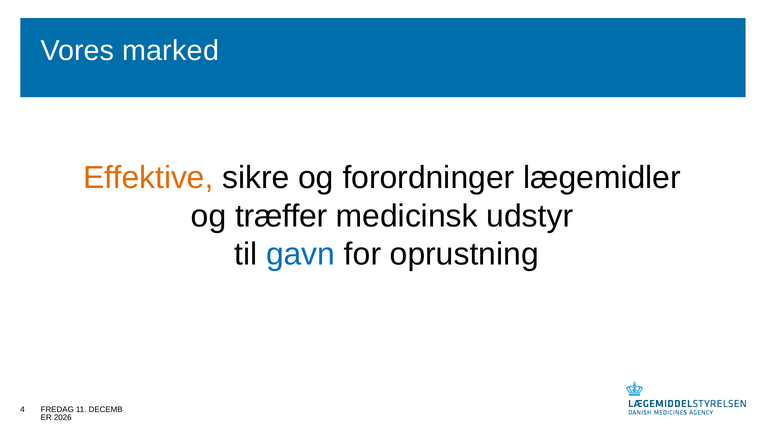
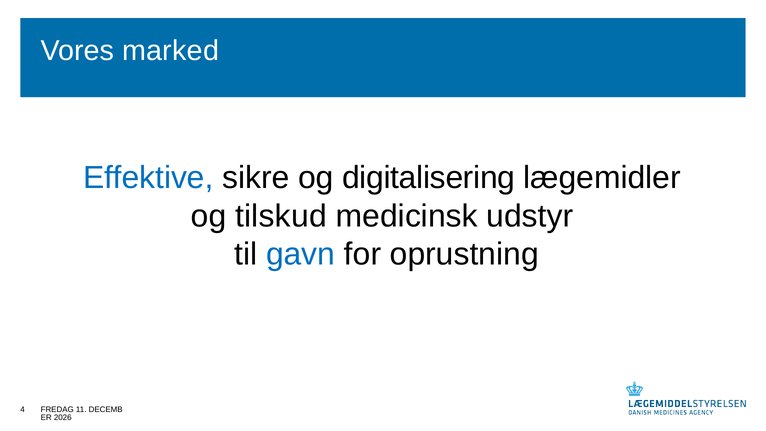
Effektive colour: orange -> blue
forordninger: forordninger -> digitalisering
træffer: træffer -> tilskud
